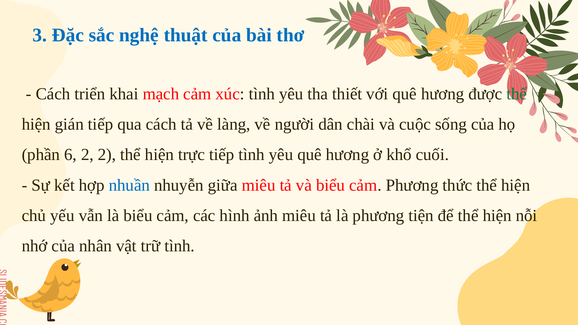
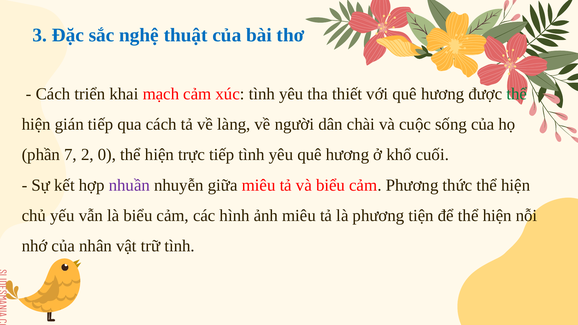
6: 6 -> 7
2 2: 2 -> 0
nhuần colour: blue -> purple
